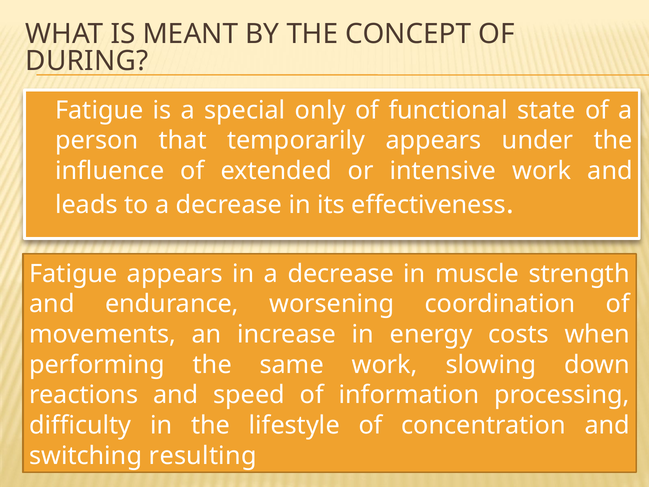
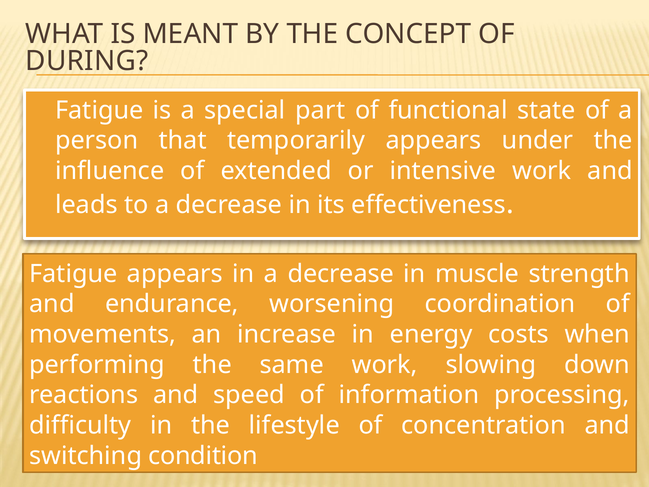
only: only -> part
resulting: resulting -> condition
